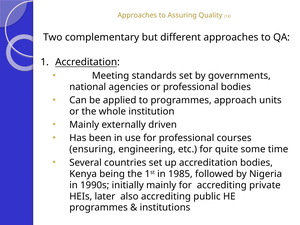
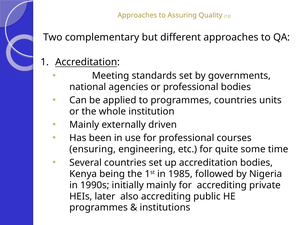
programmes approach: approach -> countries
